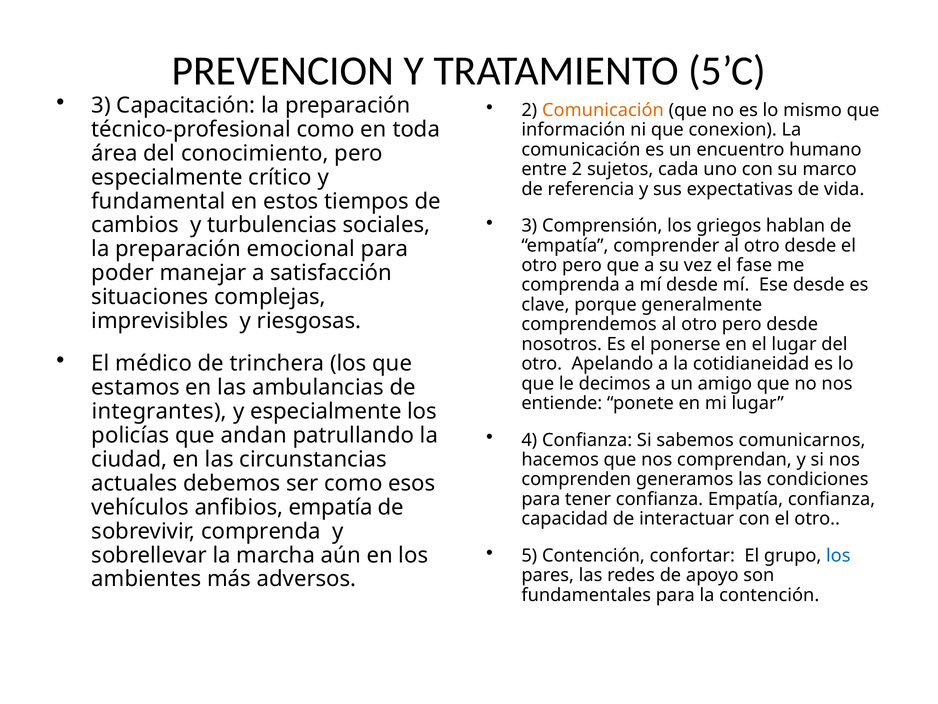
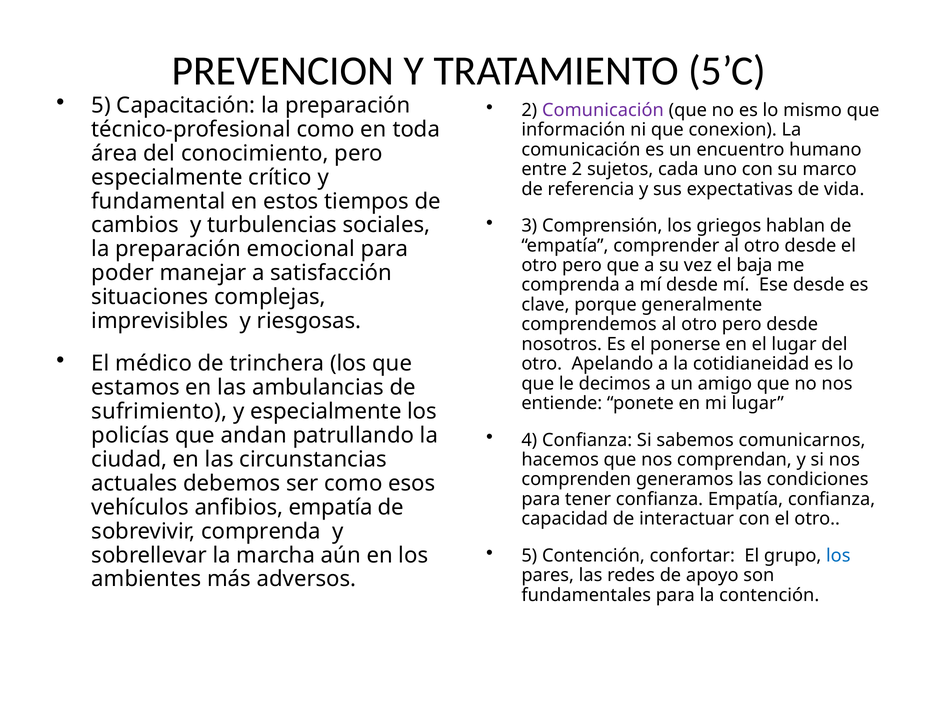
3 at (101, 105): 3 -> 5
Comunicación at (603, 110) colour: orange -> purple
fase: fase -> baja
integrantes: integrantes -> sufrimiento
